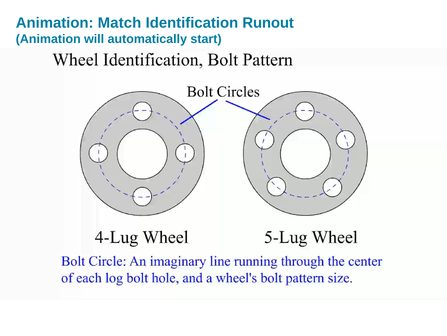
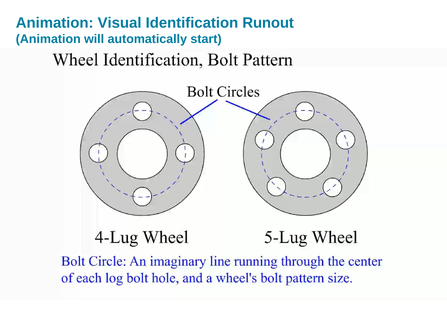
Match: Match -> Visual
